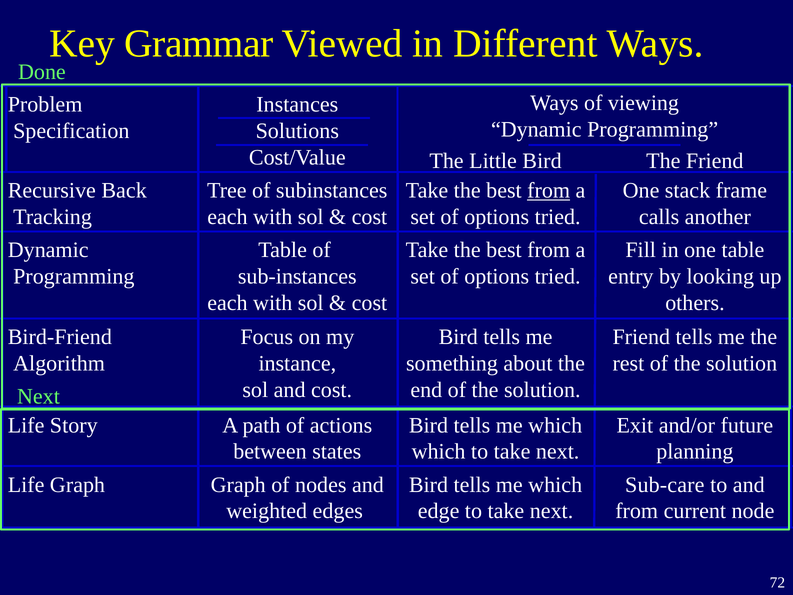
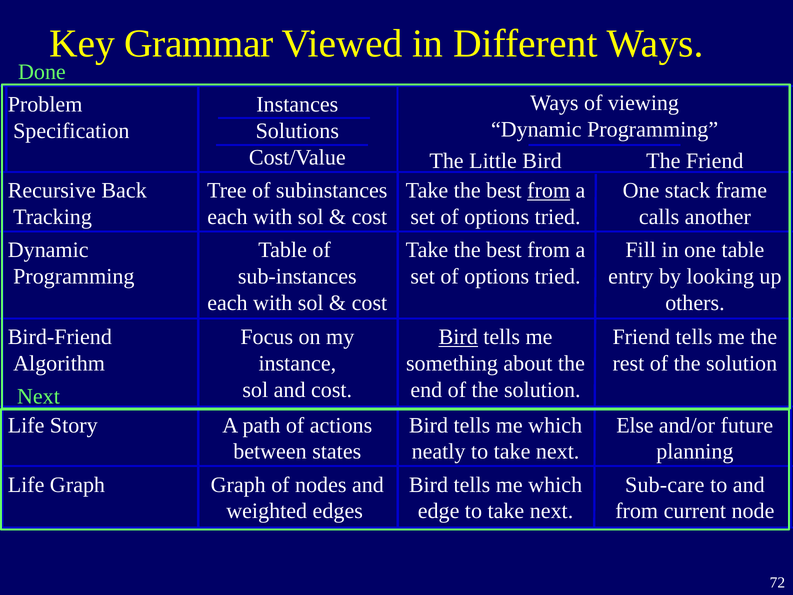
Bird at (458, 337) underline: none -> present
Exit: Exit -> Else
which at (439, 452): which -> neatly
